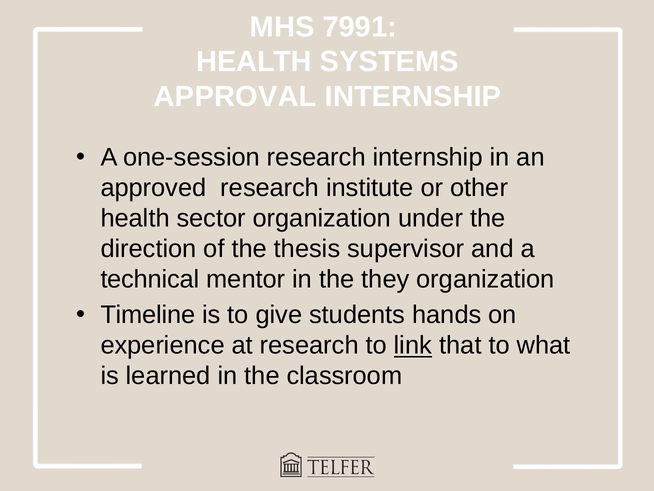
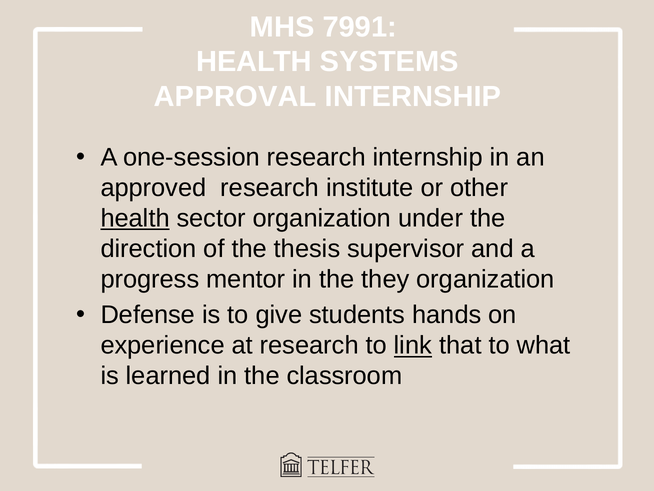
health at (135, 218) underline: none -> present
technical: technical -> progress
Timeline: Timeline -> Defense
